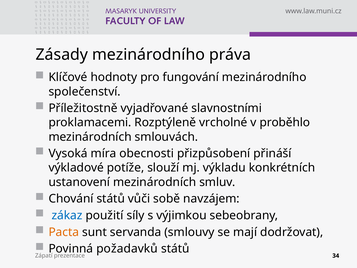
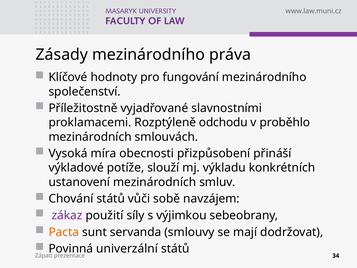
vrcholné: vrcholné -> odchodu
zákaz colour: blue -> purple
požadavků: požadavků -> univerzální
